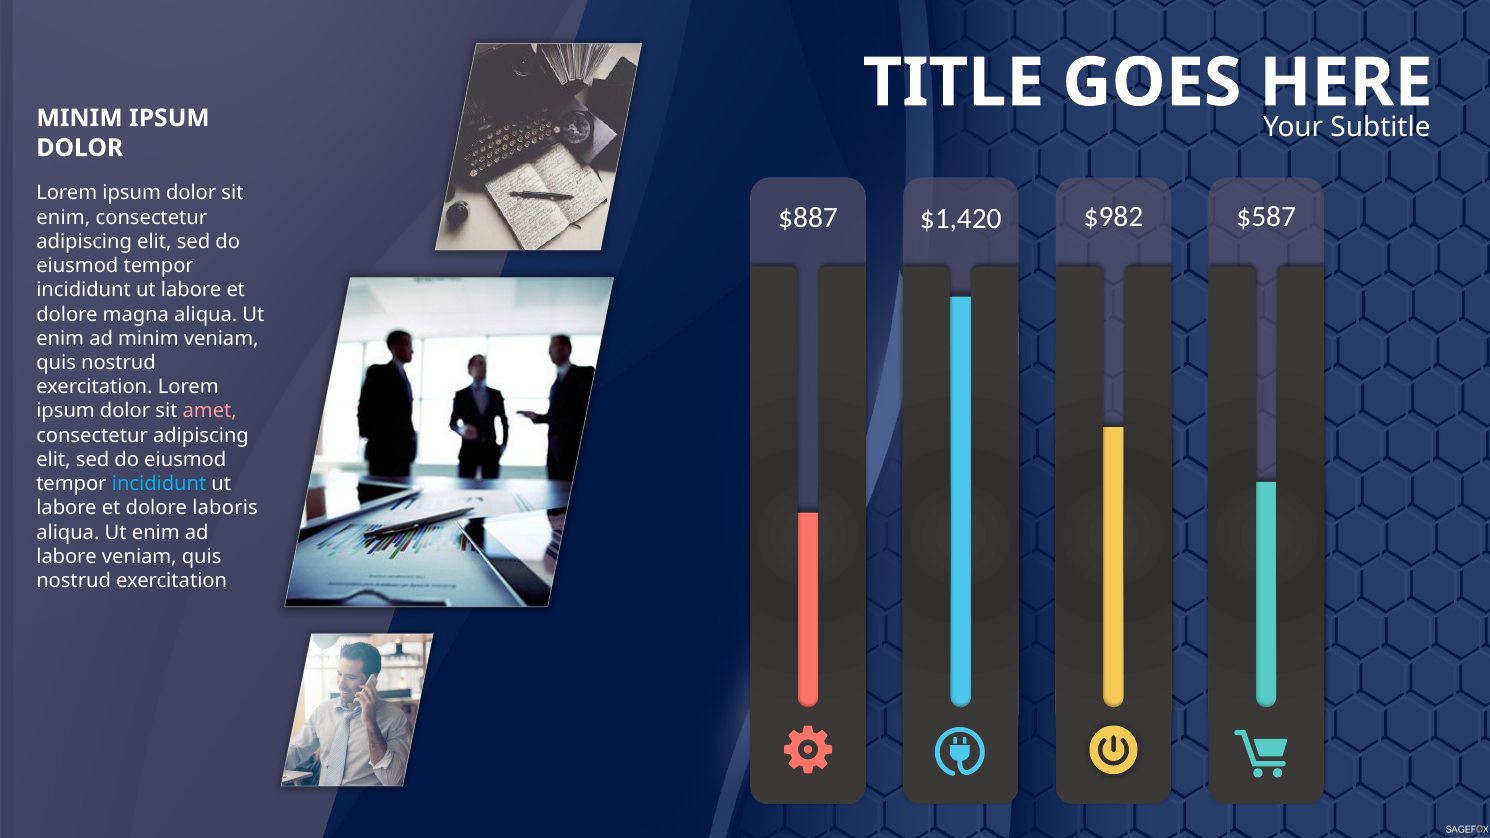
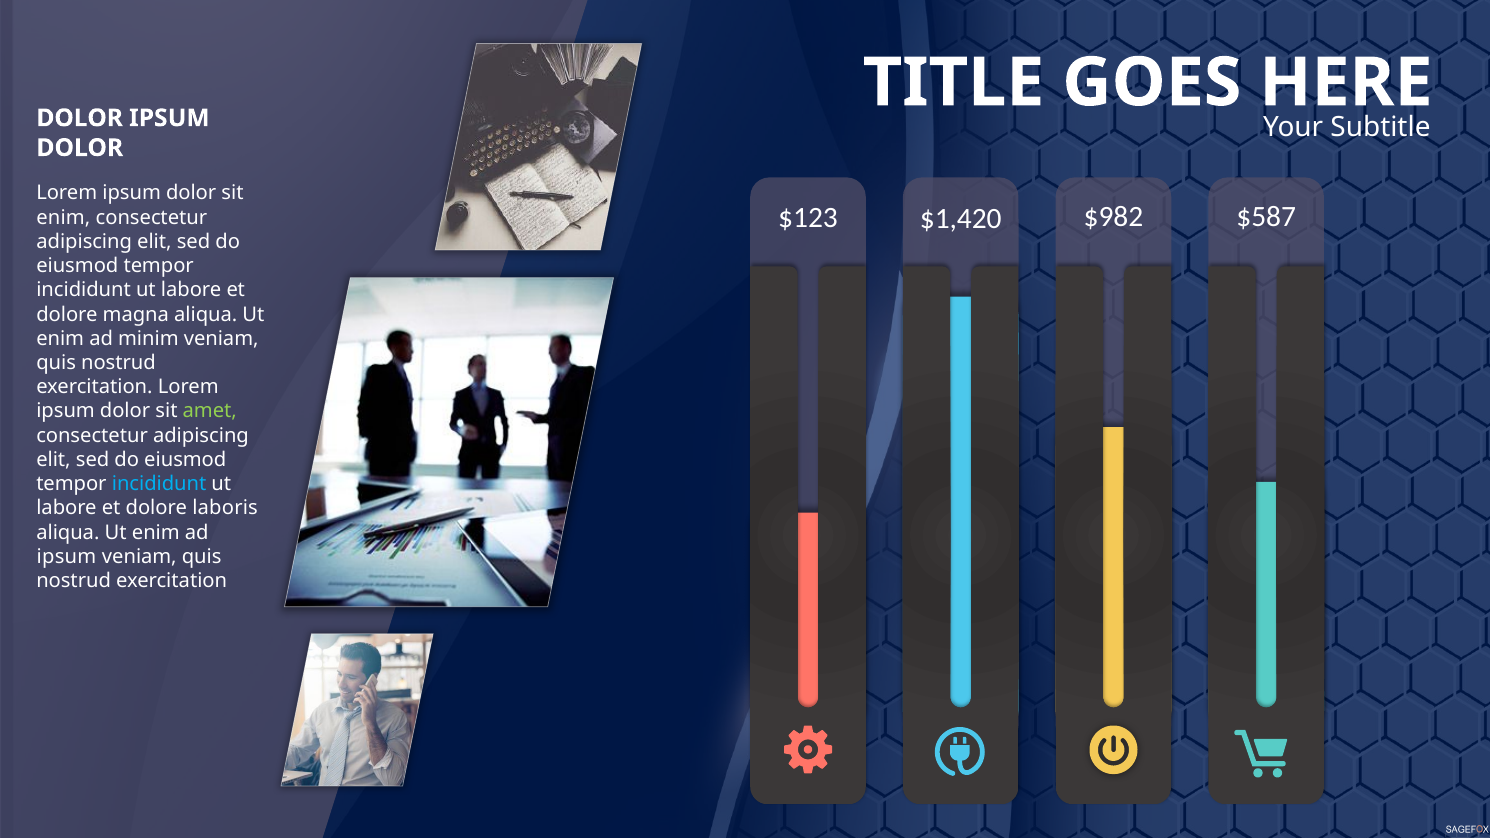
MINIM at (80, 118): MINIM -> DOLOR
$887: $887 -> $123
amet colour: pink -> light green
labore at (67, 557): labore -> ipsum
